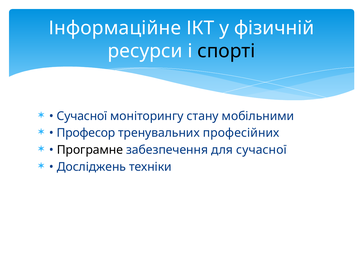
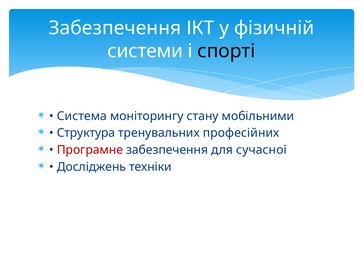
Інформаційне at (115, 28): Інформаційне -> Забезпечення
ресурси: ресурси -> системи
Сучасної at (82, 116): Сучасної -> Система
Професор: Професор -> Структура
Програмне colour: black -> red
